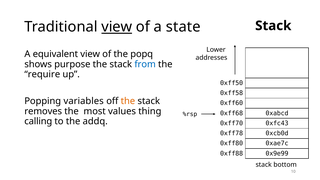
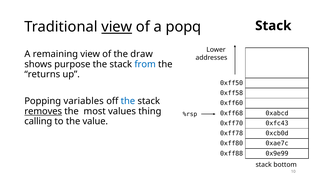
state: state -> popq
equivalent: equivalent -> remaining
popq: popq -> draw
require: require -> returns
the at (128, 101) colour: orange -> blue
removes underline: none -> present
addq: addq -> value
